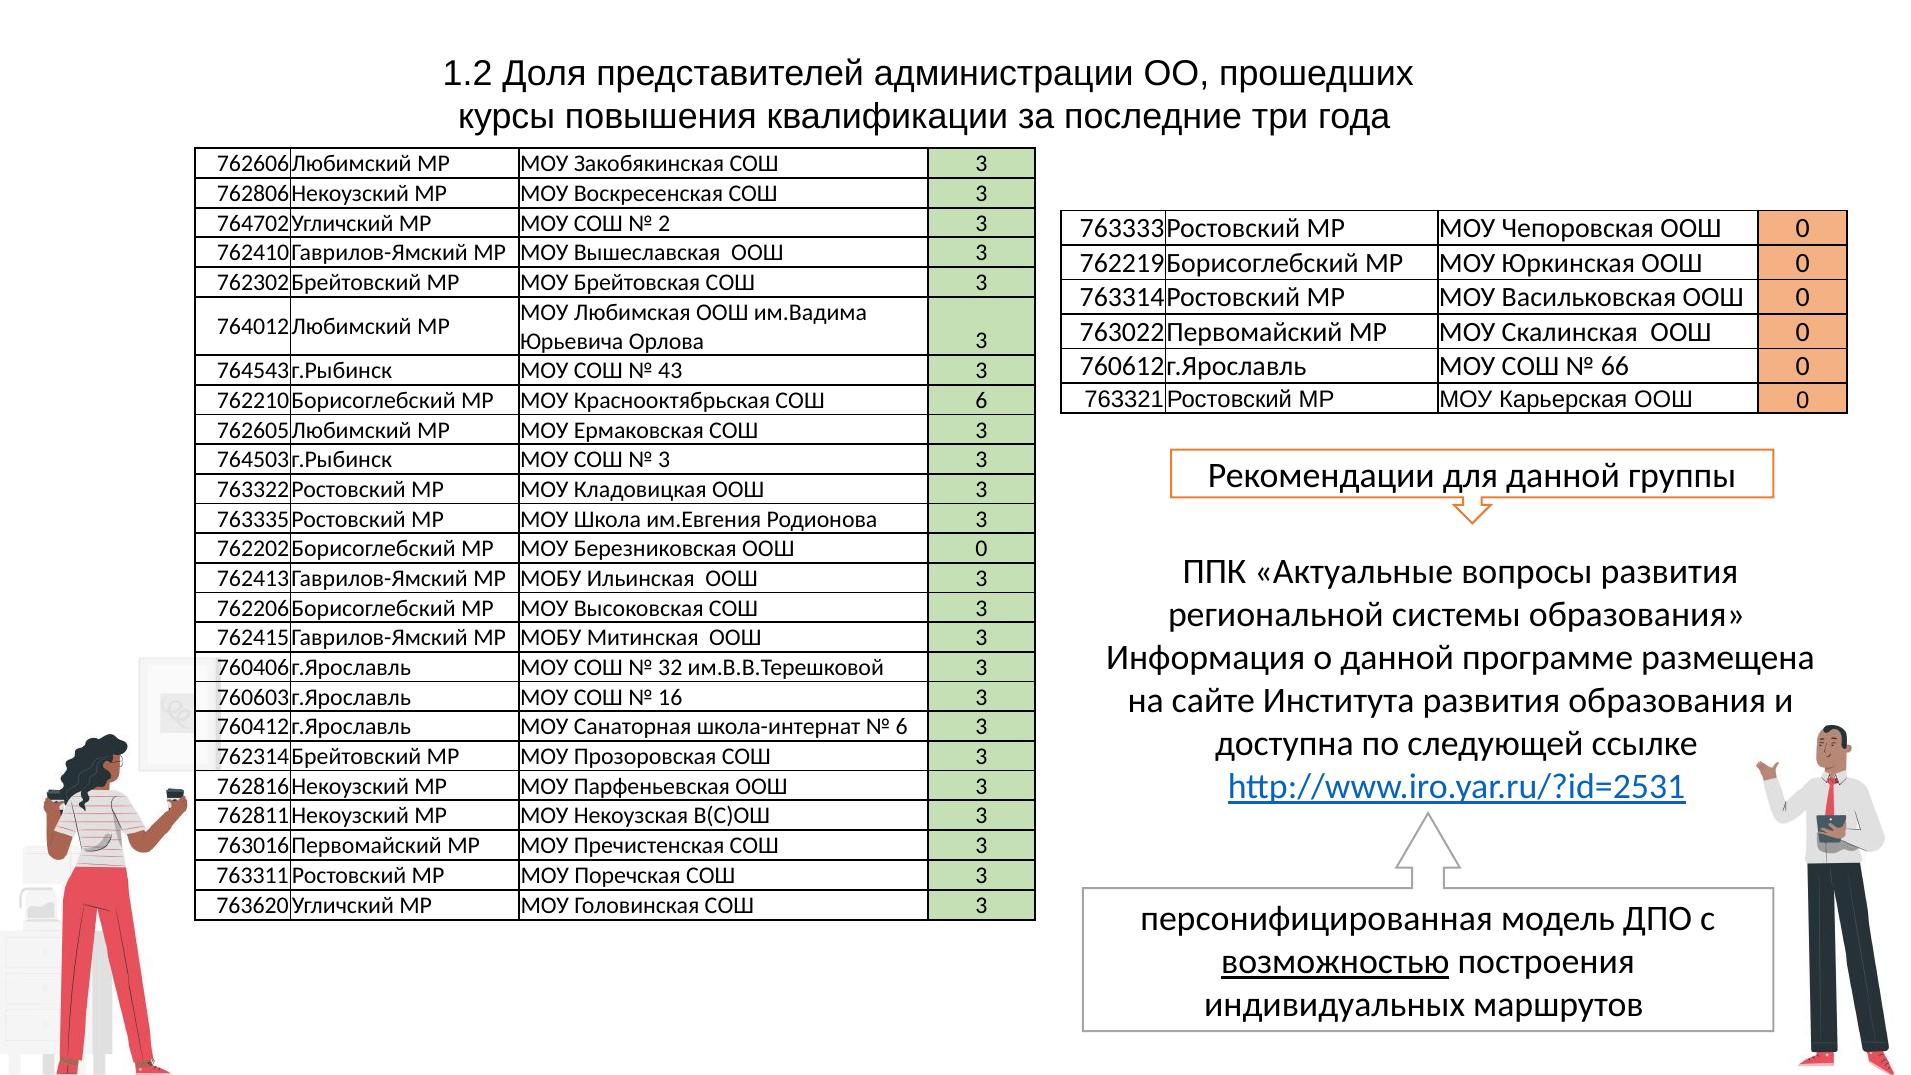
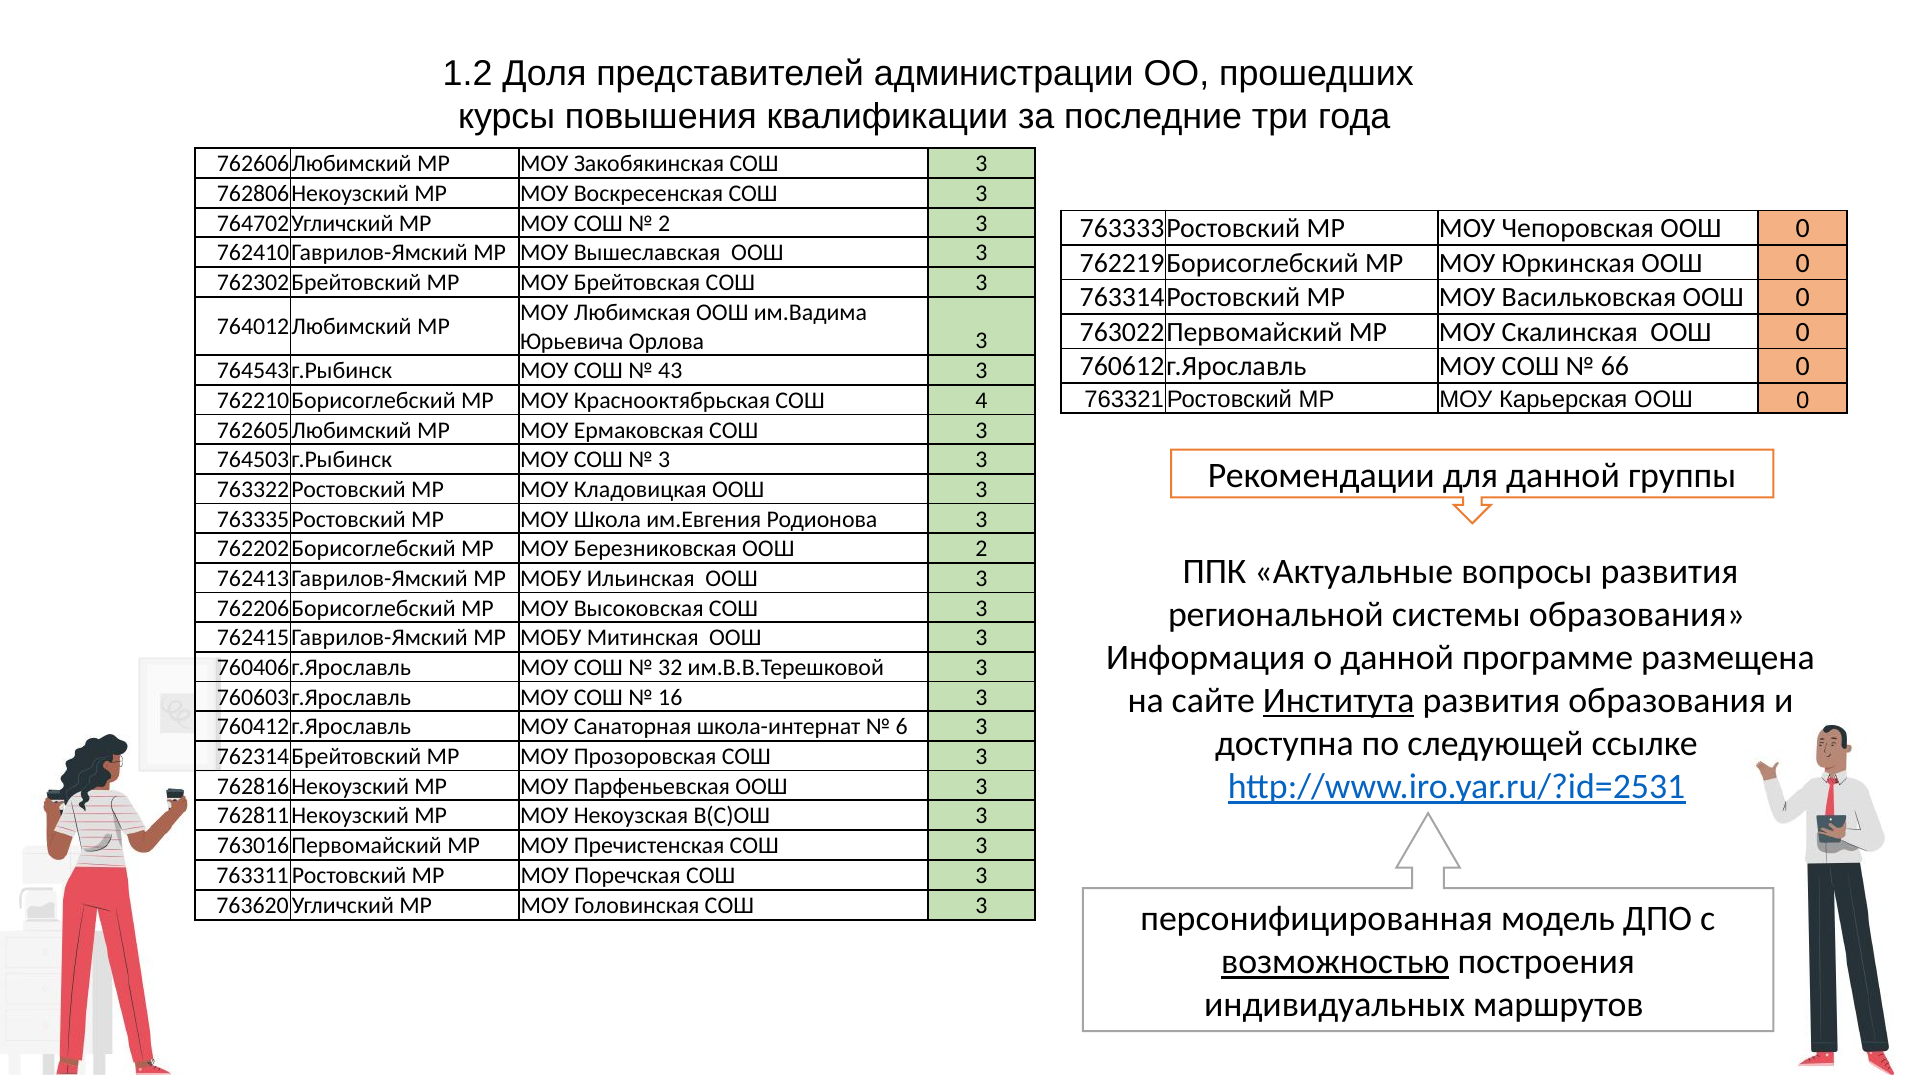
СОШ 6: 6 -> 4
Березниковская ООШ 0: 0 -> 2
Института underline: none -> present
